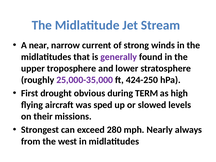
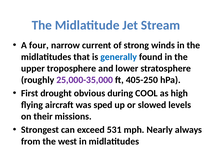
near: near -> four
generally colour: purple -> blue
424-250: 424-250 -> 405-250
TERM: TERM -> COOL
280: 280 -> 531
